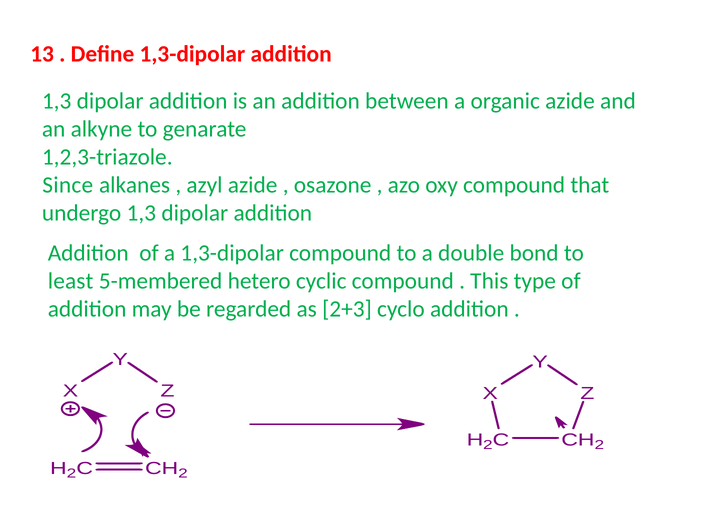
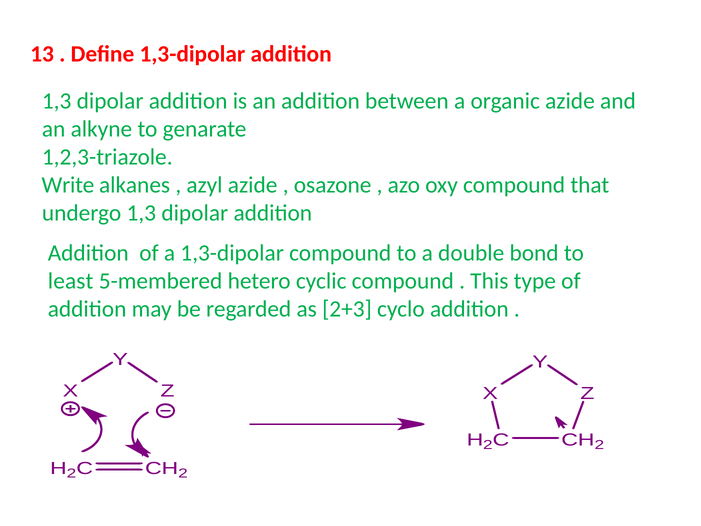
Since: Since -> Write
